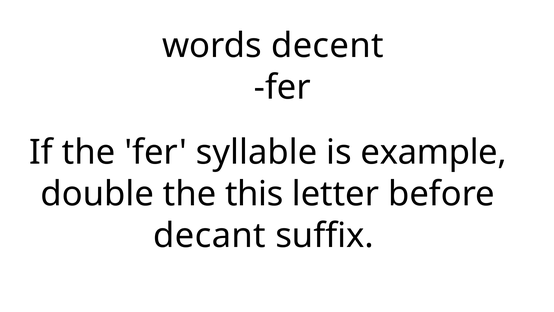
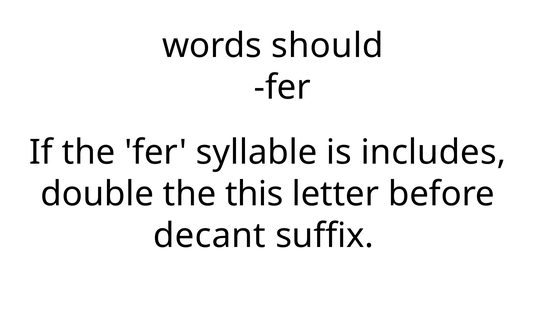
decent: decent -> should
example: example -> includes
